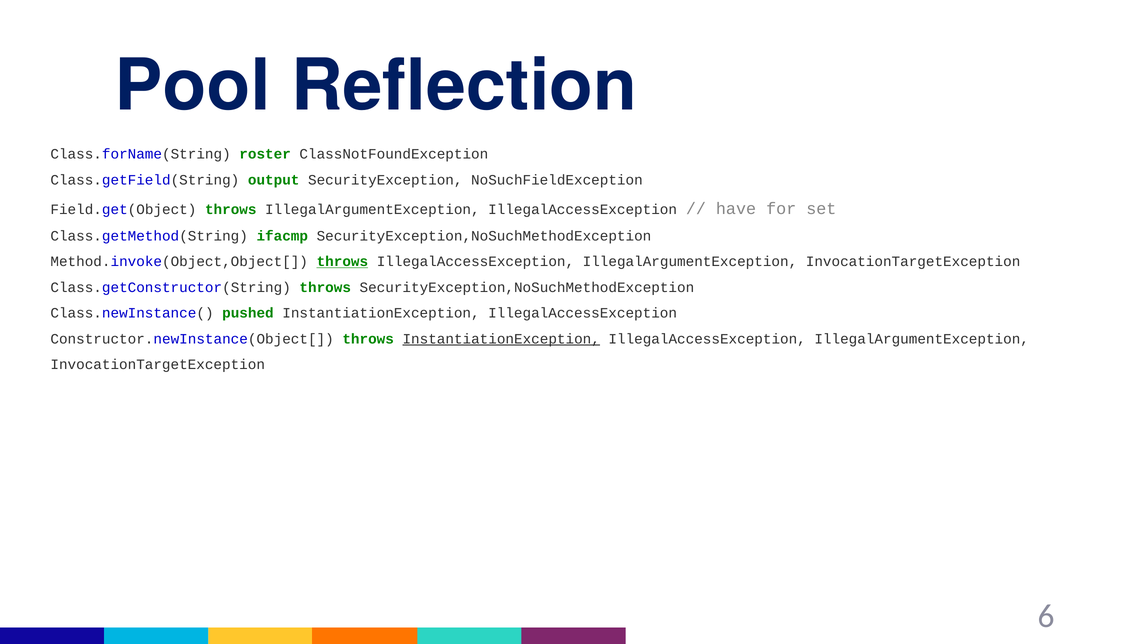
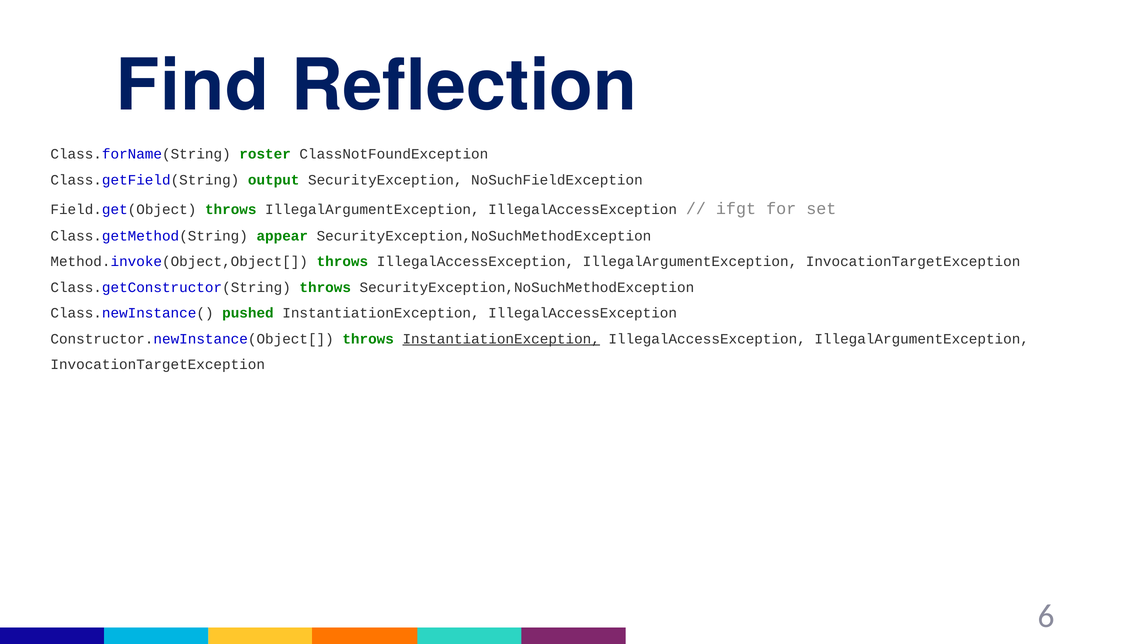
Pool: Pool -> Find
have: have -> ifgt
ifacmp: ifacmp -> appear
throws at (342, 262) underline: present -> none
